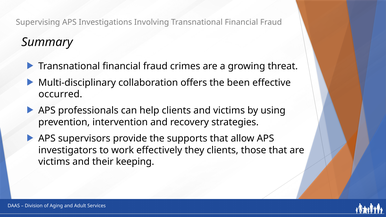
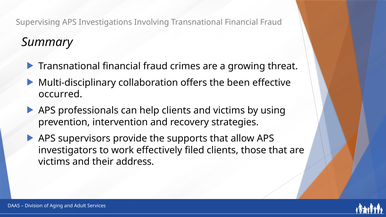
they: they -> filed
keeping: keeping -> address
